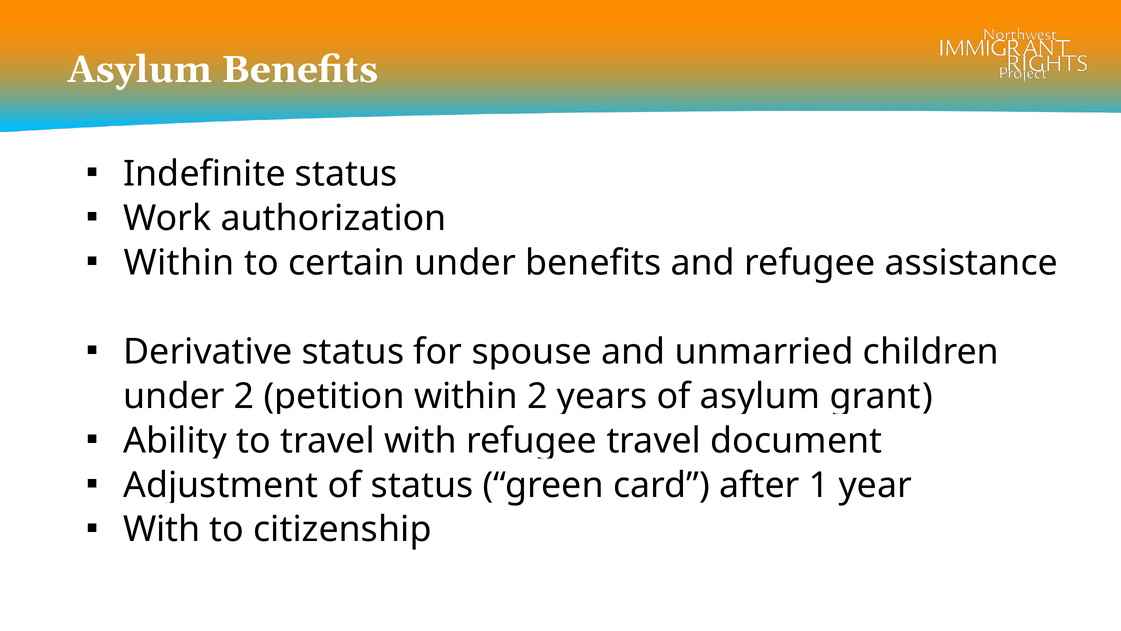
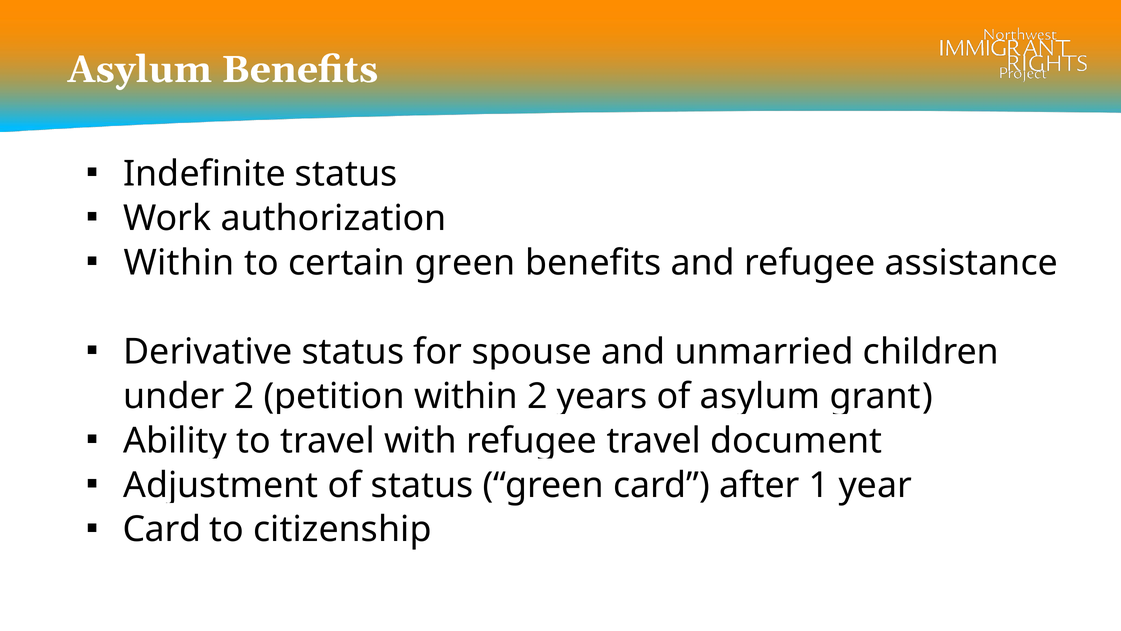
certain under: under -> green
With at (162, 529): With -> Card
